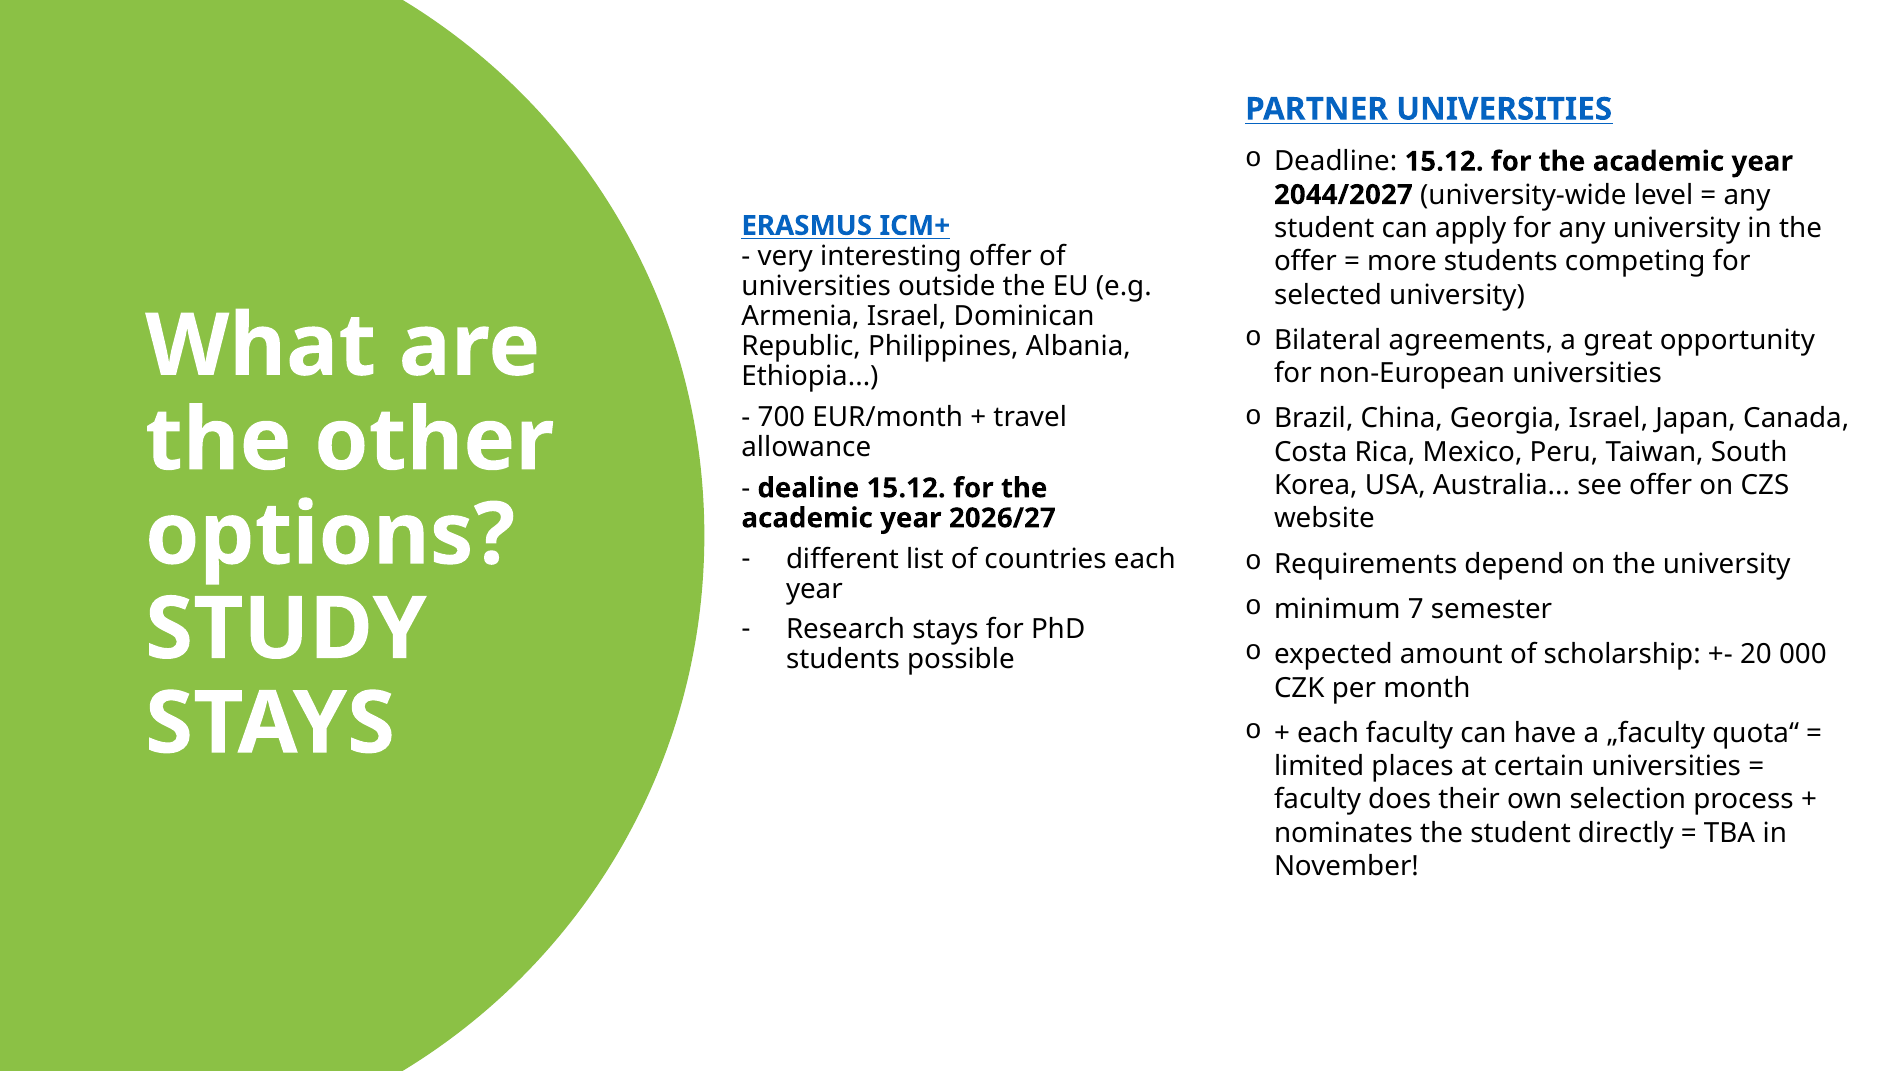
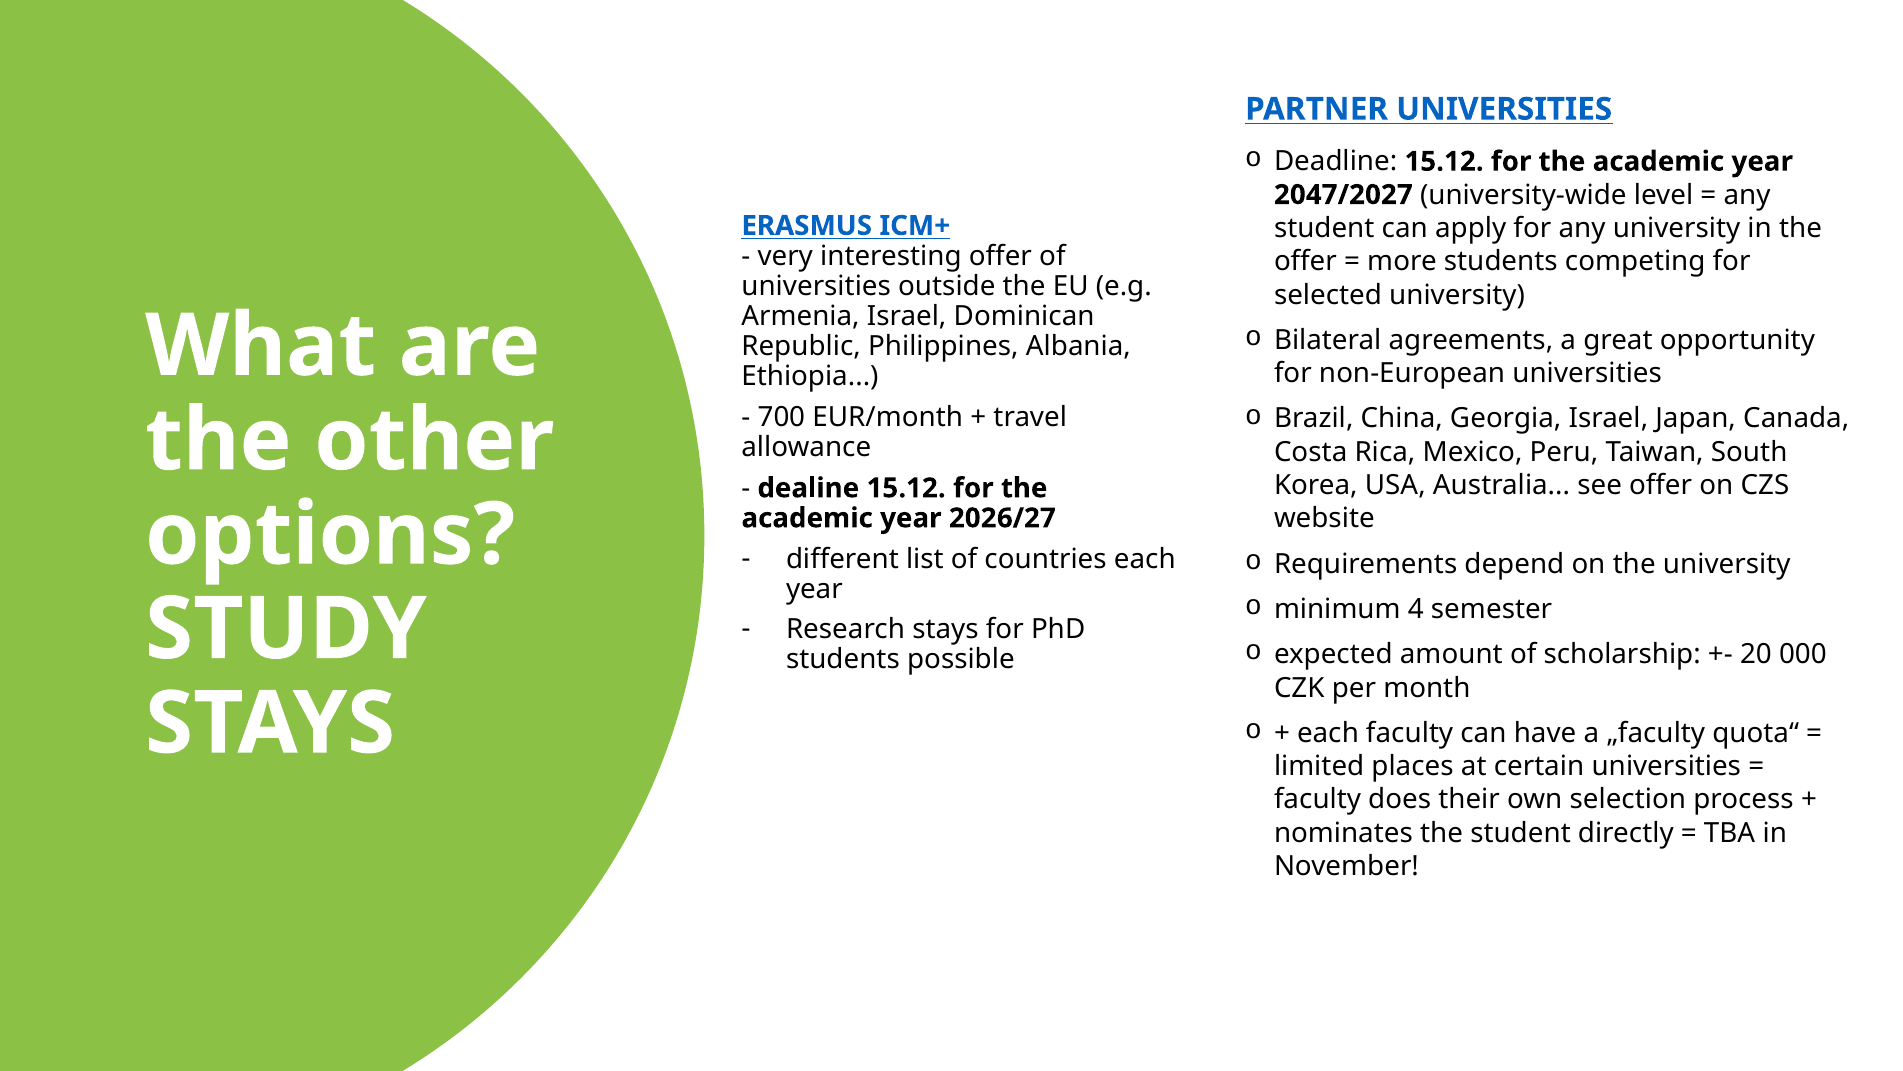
2044/2027: 2044/2027 -> 2047/2027
7: 7 -> 4
